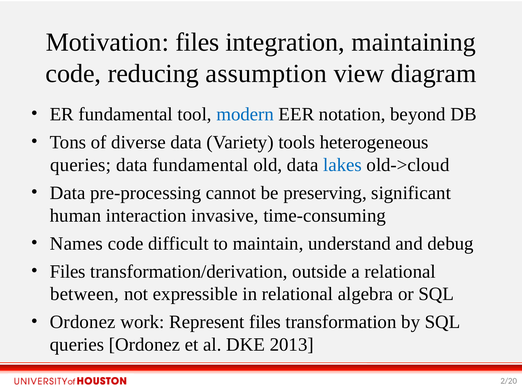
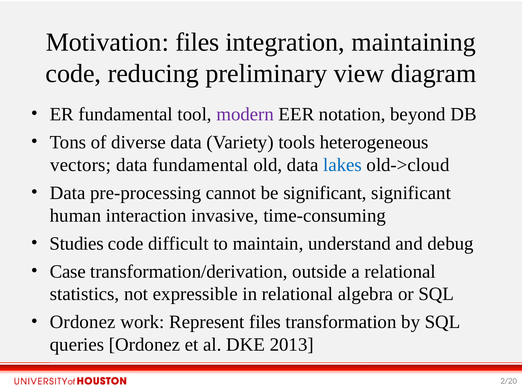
assumption: assumption -> preliminary
modern colour: blue -> purple
queries at (81, 165): queries -> vectors
be preserving: preserving -> significant
Names: Names -> Studies
Files at (68, 272): Files -> Case
between: between -> statistics
